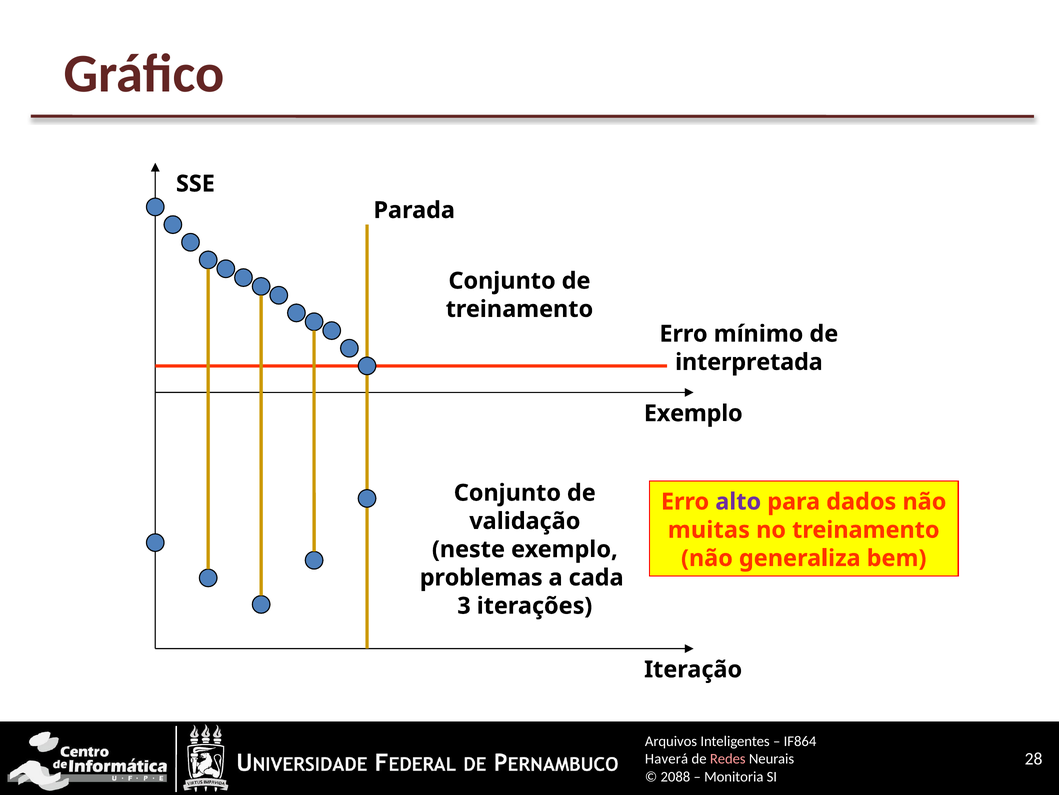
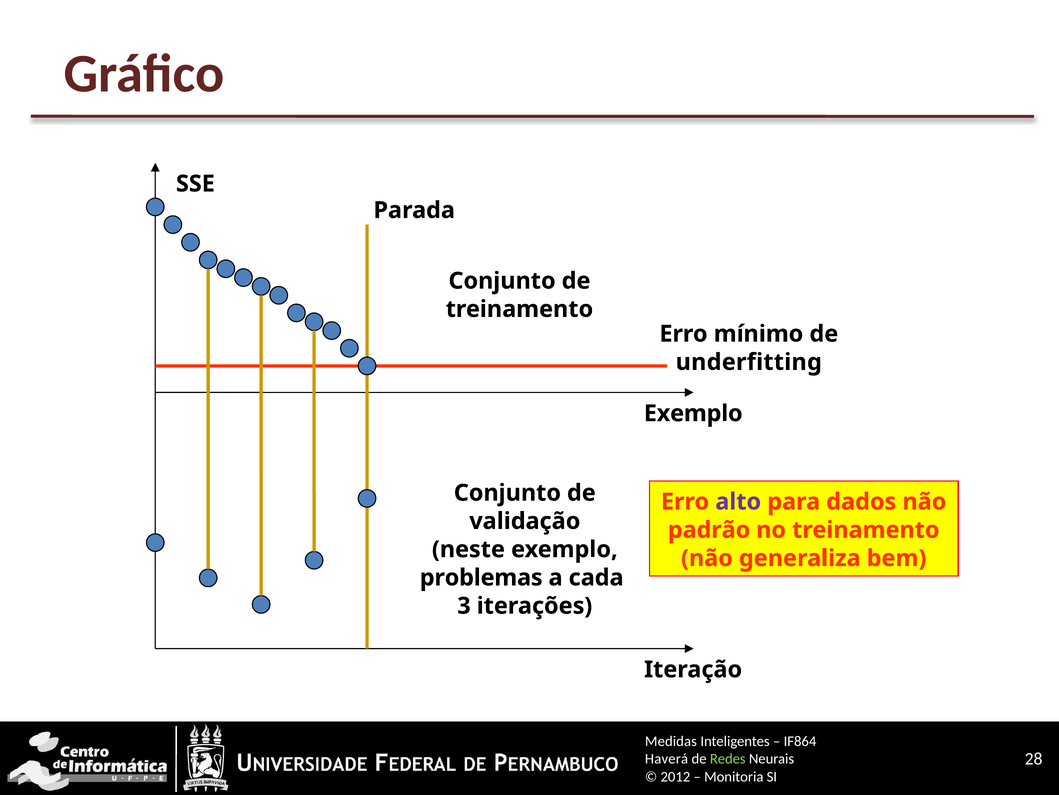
interpretada: interpretada -> underfitting
muitas: muitas -> padrão
Arquivos: Arquivos -> Medidas
Redes colour: pink -> light green
2088: 2088 -> 2012
